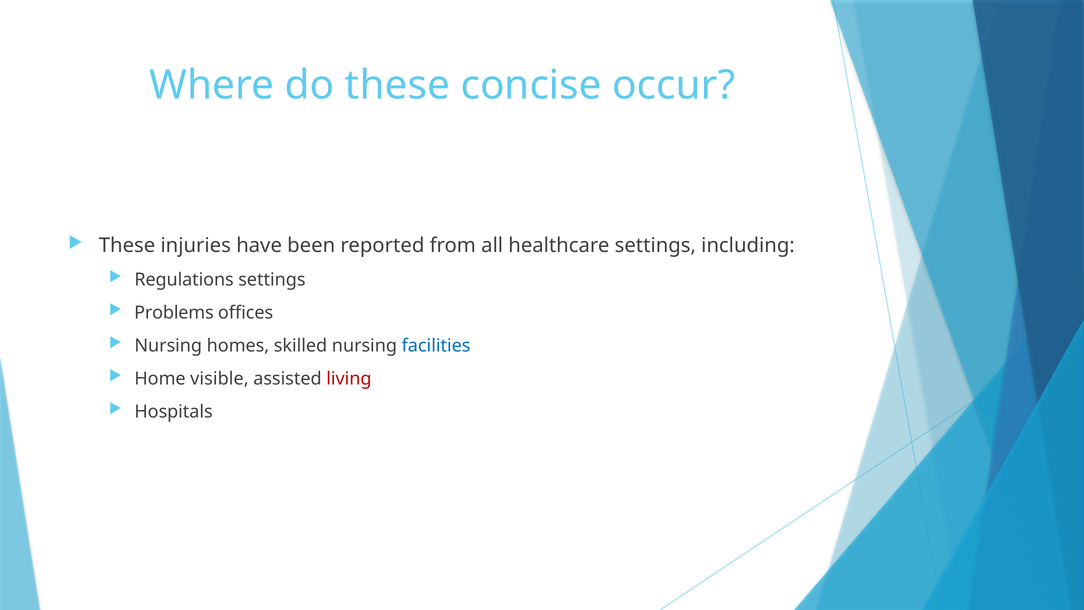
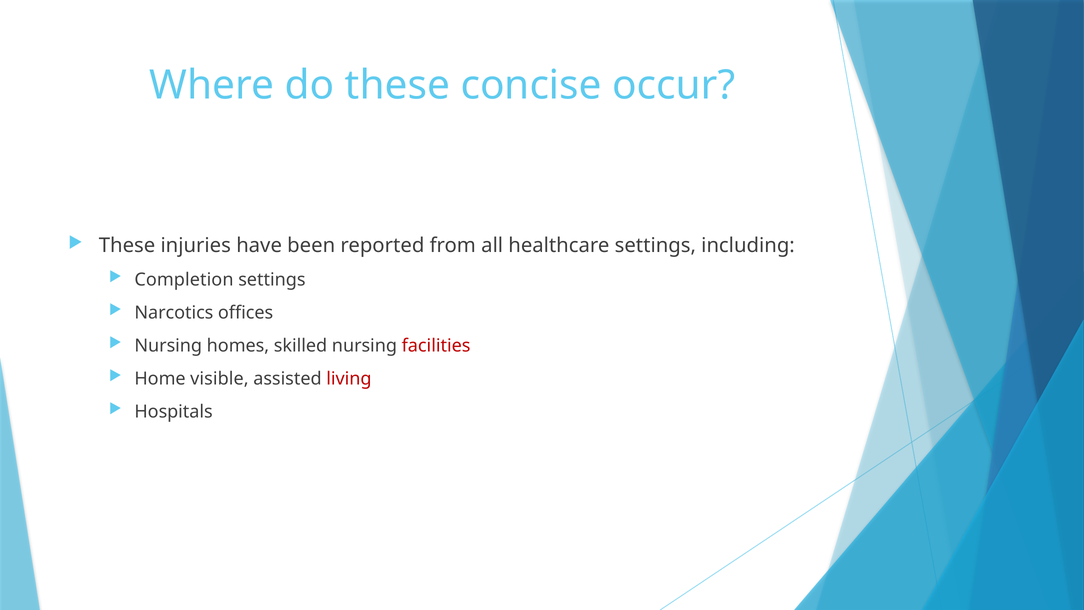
Regulations: Regulations -> Completion
Problems: Problems -> Narcotics
facilities colour: blue -> red
